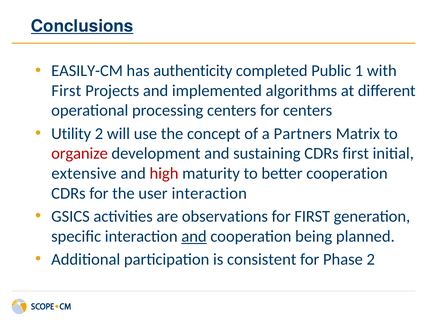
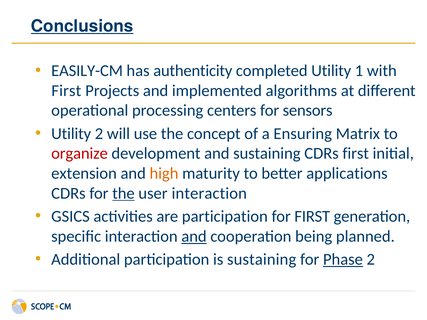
completed Public: Public -> Utility
for centers: centers -> sensors
Partners: Partners -> Ensuring
extensive: extensive -> extension
high colour: red -> orange
better cooperation: cooperation -> applications
the at (123, 193) underline: none -> present
are observations: observations -> participation
is consistent: consistent -> sustaining
Phase underline: none -> present
